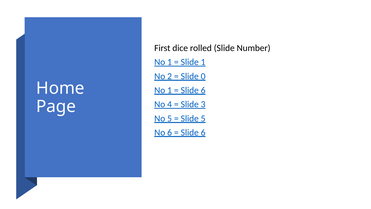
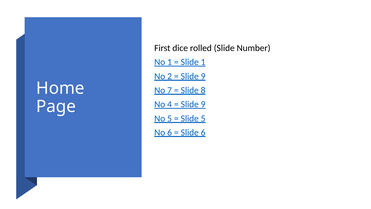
0 at (203, 76): 0 -> 9
1 at (170, 90): 1 -> 7
6 at (203, 90): 6 -> 8
3 at (203, 104): 3 -> 9
